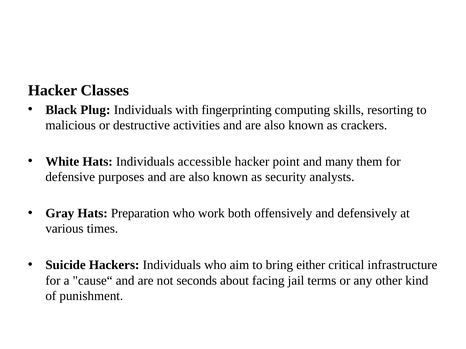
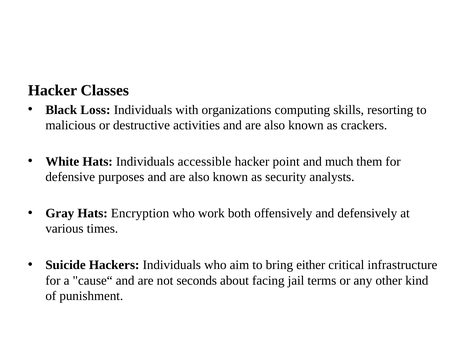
Plug: Plug -> Loss
fingerprinting: fingerprinting -> organizations
many: many -> much
Preparation: Preparation -> Encryption
